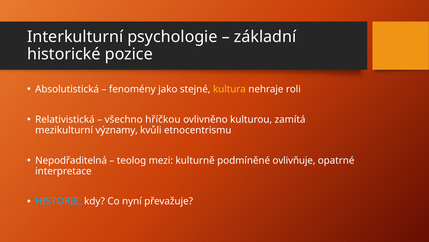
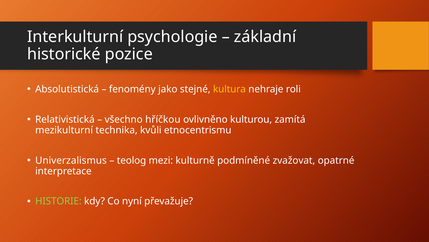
významy: významy -> technika
Nepodřaditelná: Nepodřaditelná -> Univerzalismus
ovlivňuje: ovlivňuje -> zvažovat
HISTORIE colour: light blue -> light green
